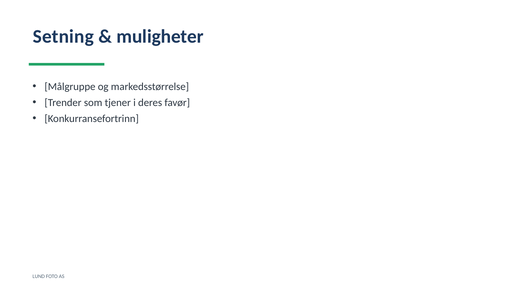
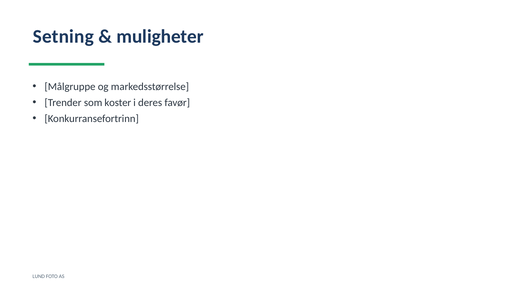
tjener: tjener -> koster
